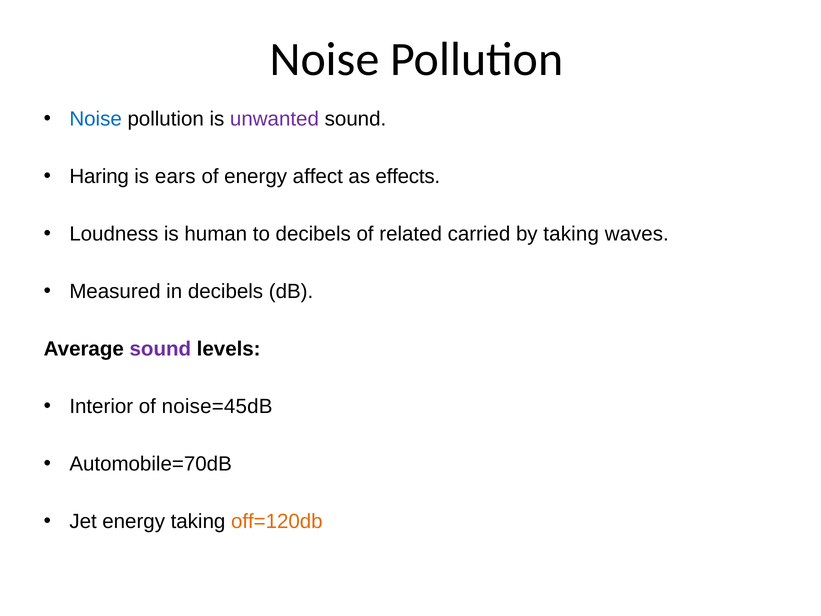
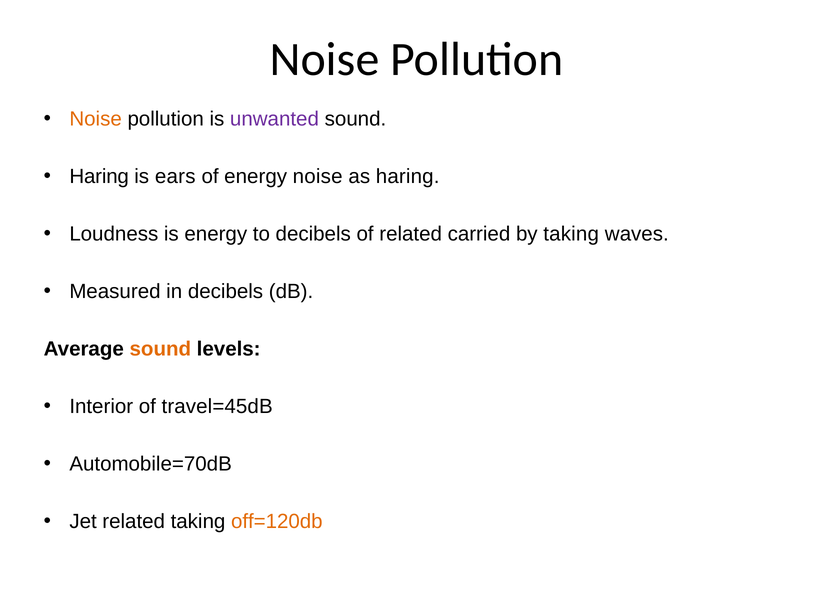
Noise at (96, 119) colour: blue -> orange
energy affect: affect -> noise
as effects: effects -> haring
is human: human -> energy
sound at (160, 349) colour: purple -> orange
noise=45dB: noise=45dB -> travel=45dB
Jet energy: energy -> related
